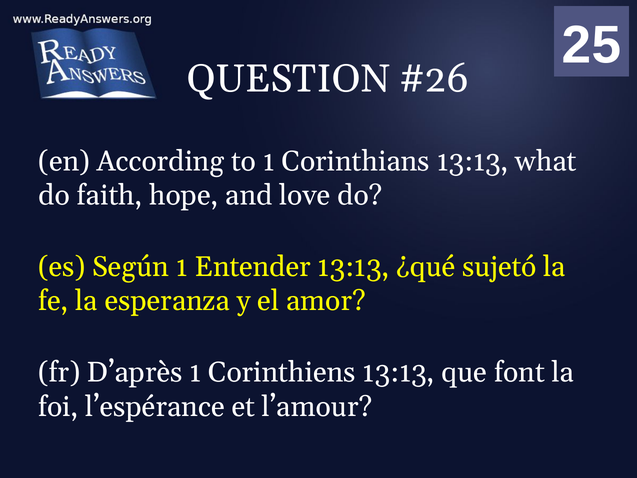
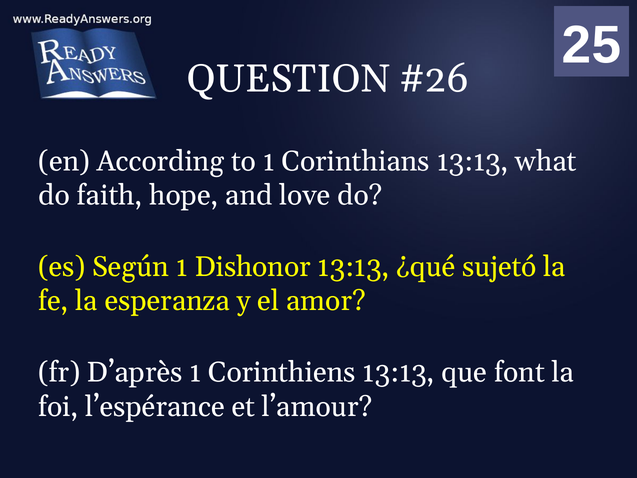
Entender: Entender -> Dishonor
